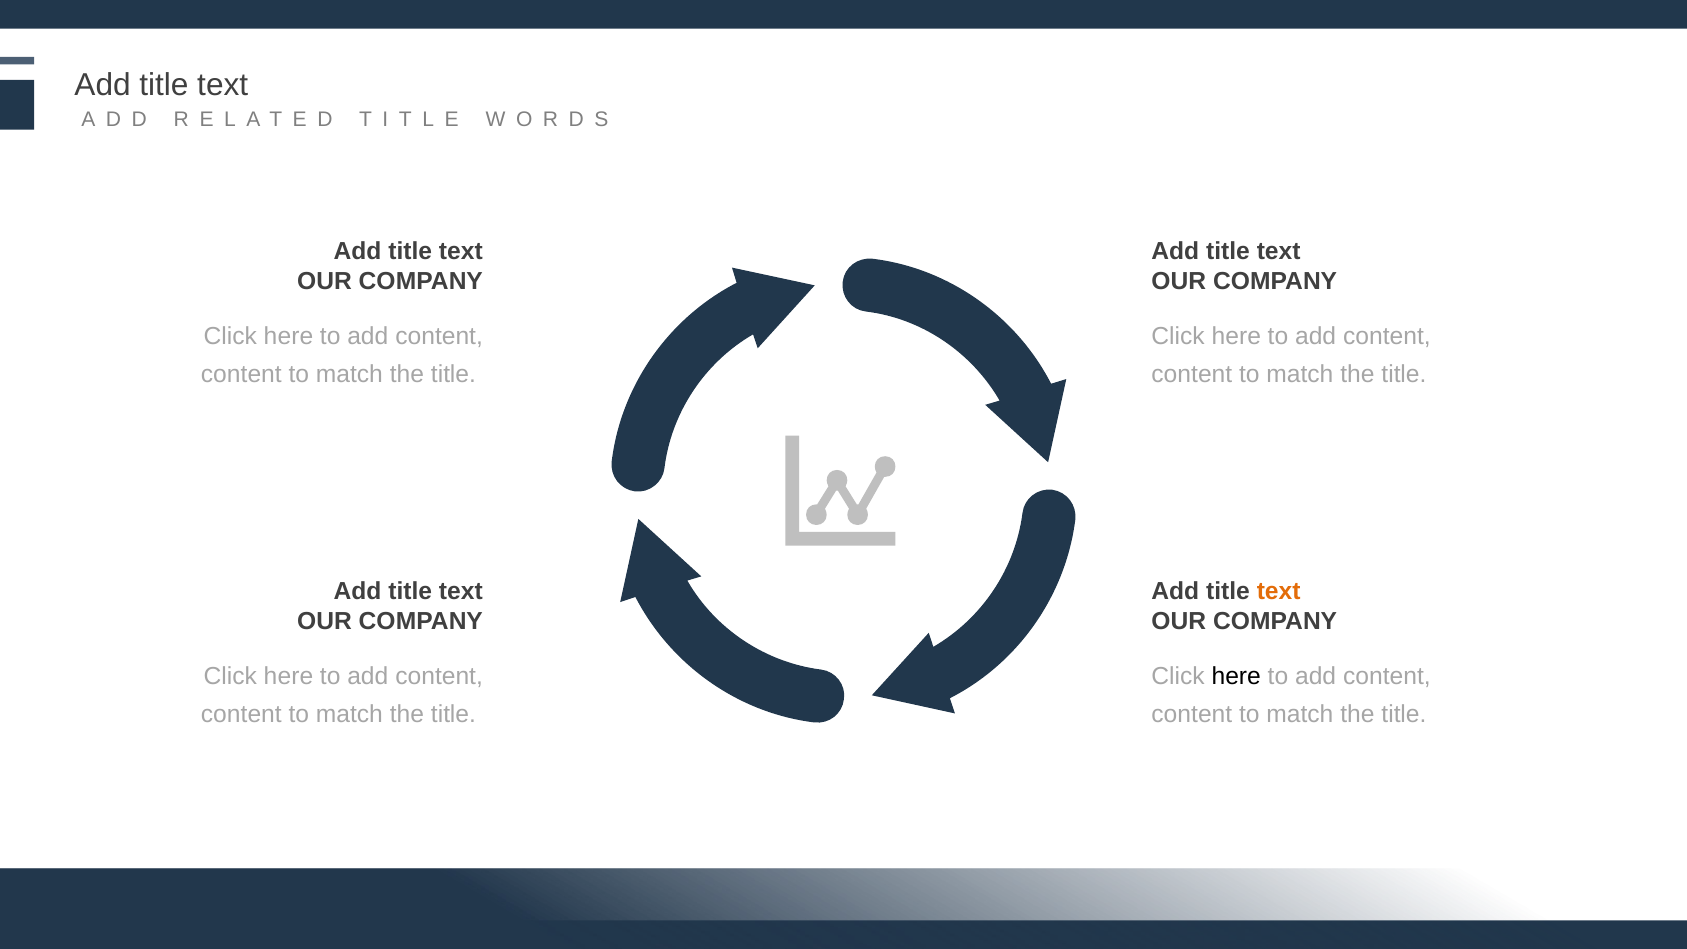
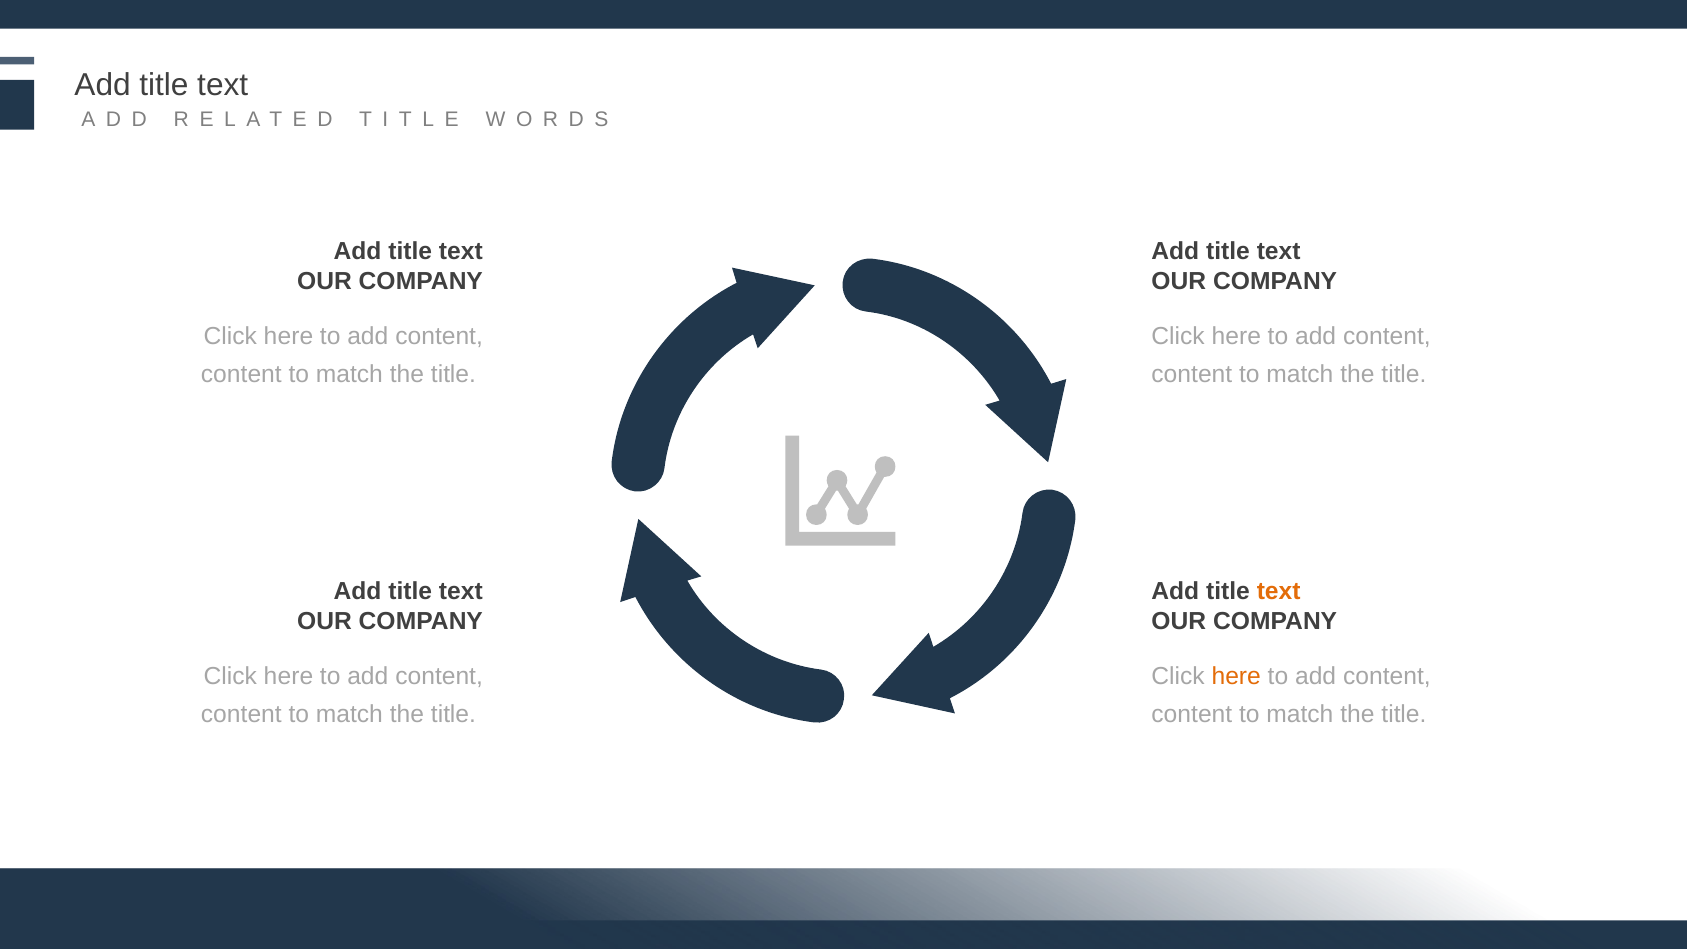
here at (1236, 676) colour: black -> orange
